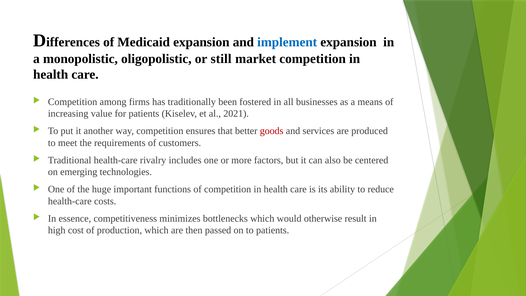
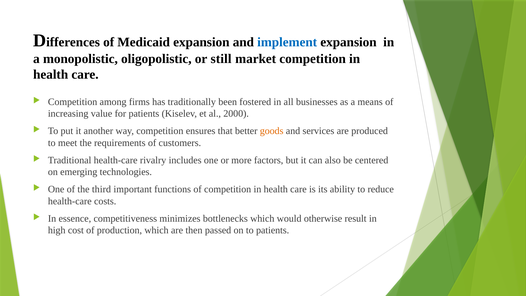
2021: 2021 -> 2000
goods colour: red -> orange
huge: huge -> third
